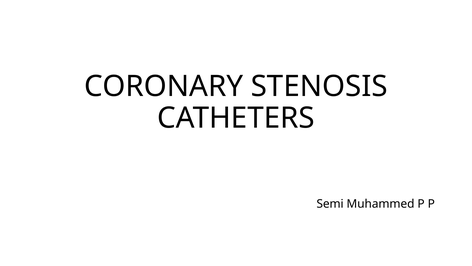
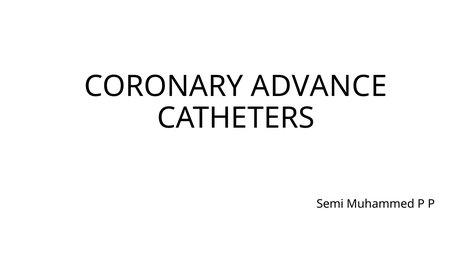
STENOSIS: STENOSIS -> ADVANCE
